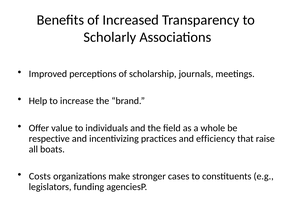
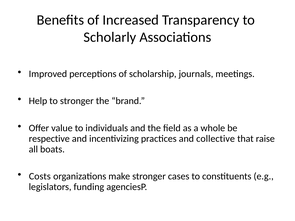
to increase: increase -> stronger
efficiency: efficiency -> collective
